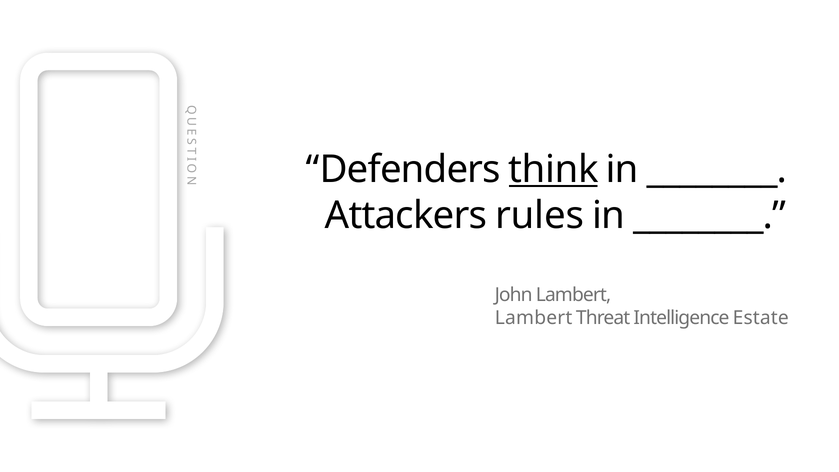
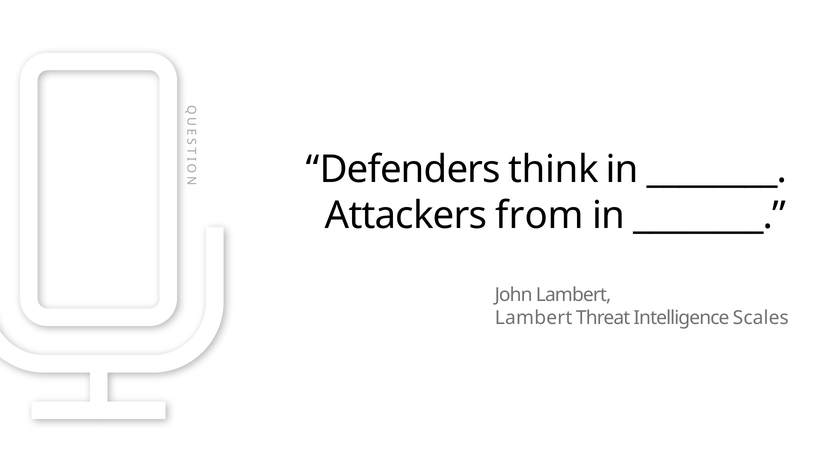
think underline: present -> none
rules: rules -> from
Estate: Estate -> Scales
